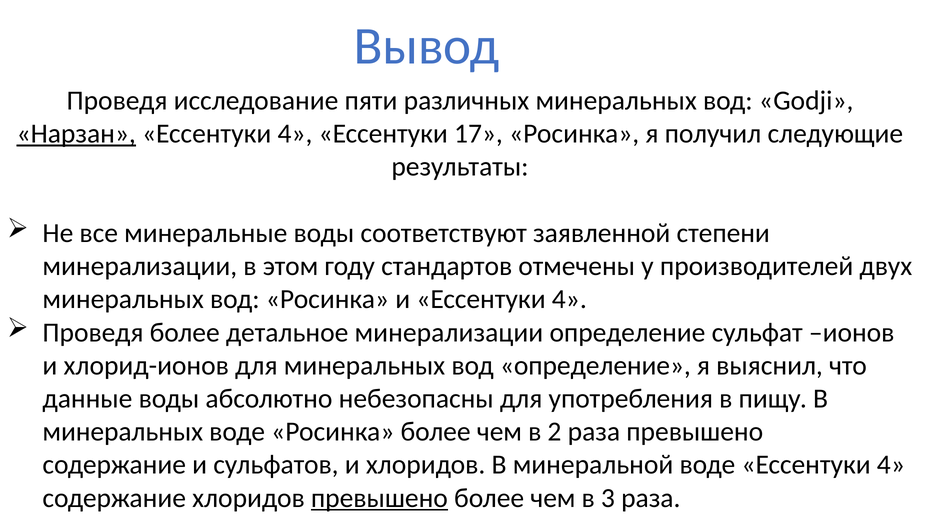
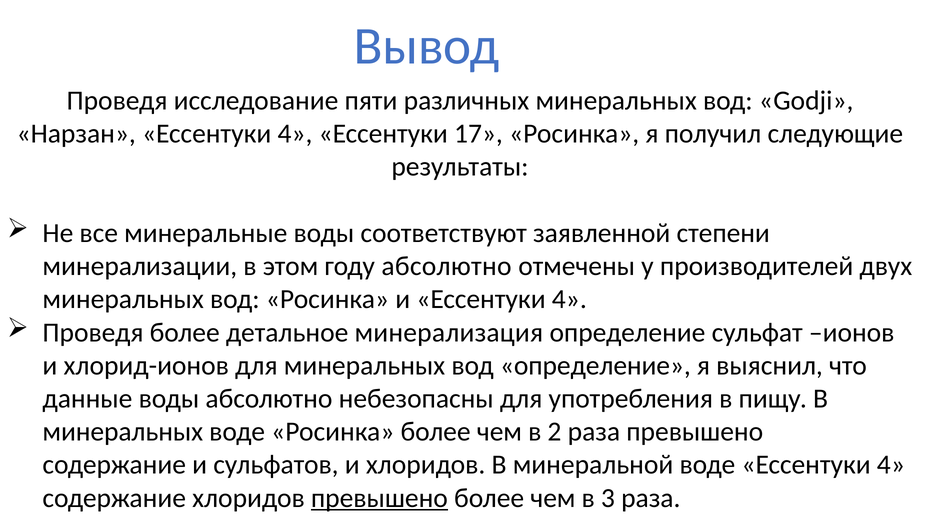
Нарзан underline: present -> none
году стандартов: стандартов -> абсолютно
детальное минерализации: минерализации -> минерализация
